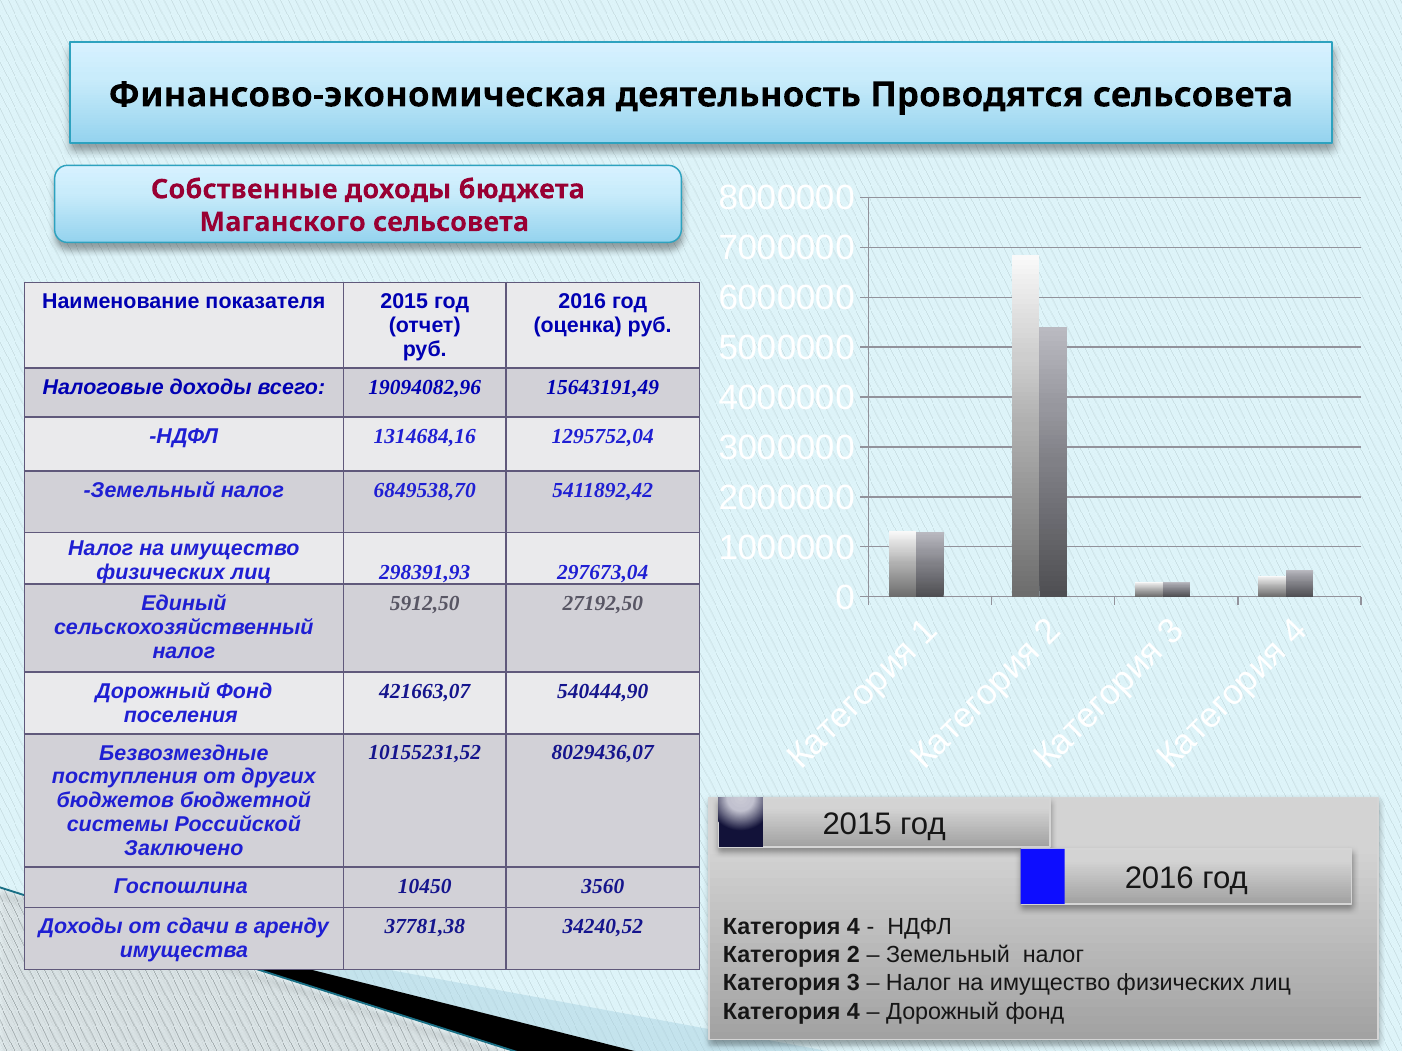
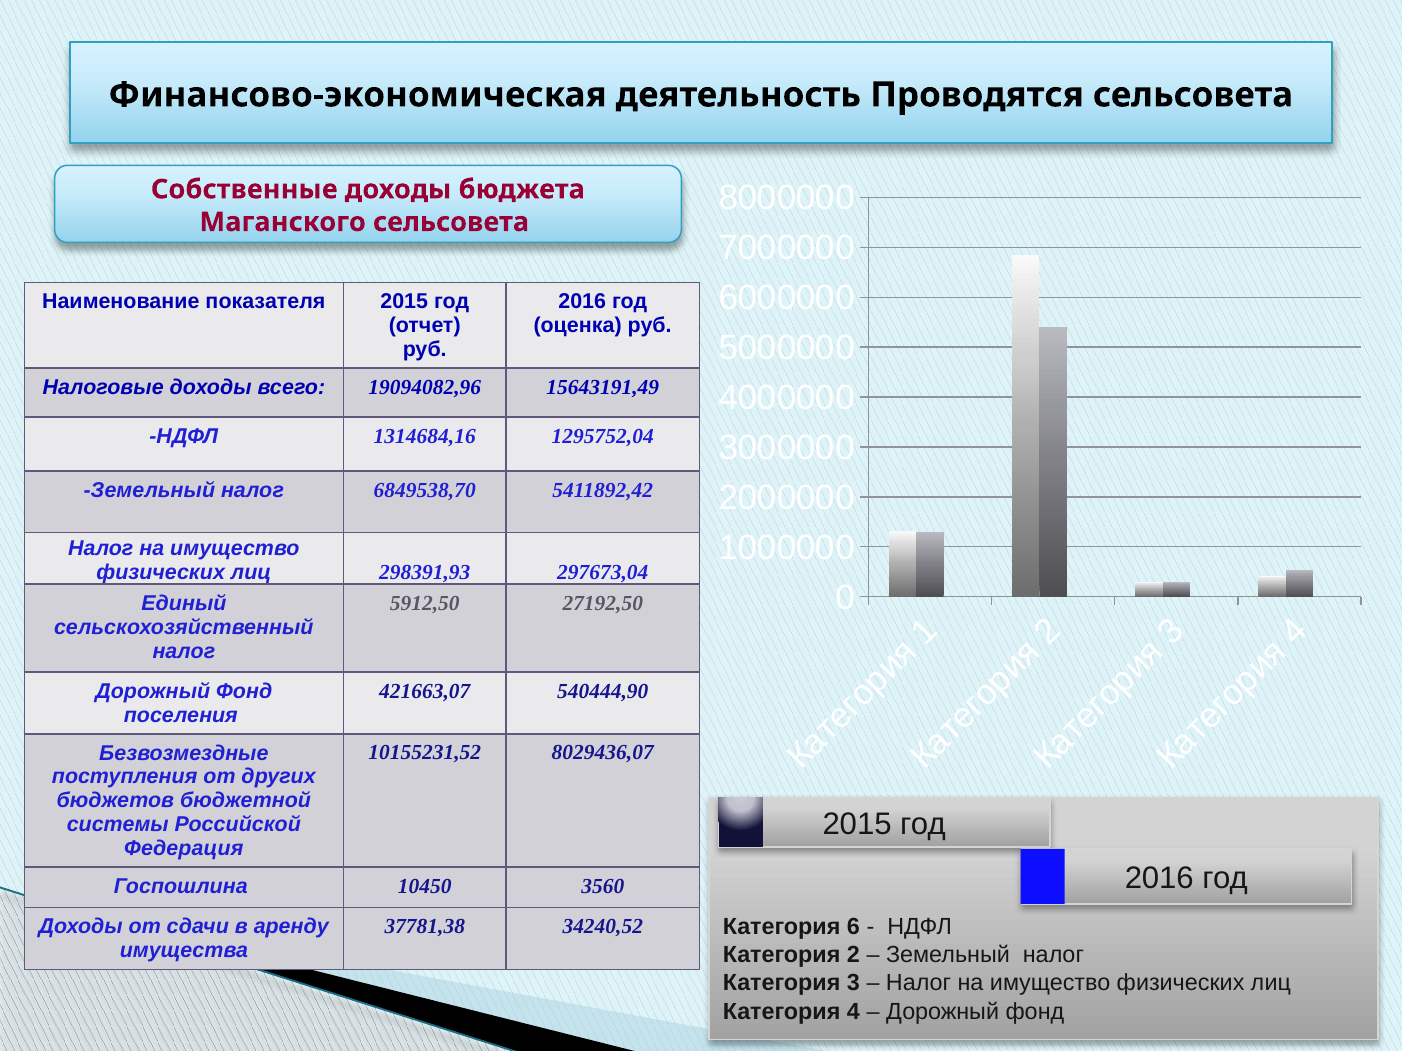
Заключено: Заключено -> Федерация
4 at (853, 928): 4 -> 6
